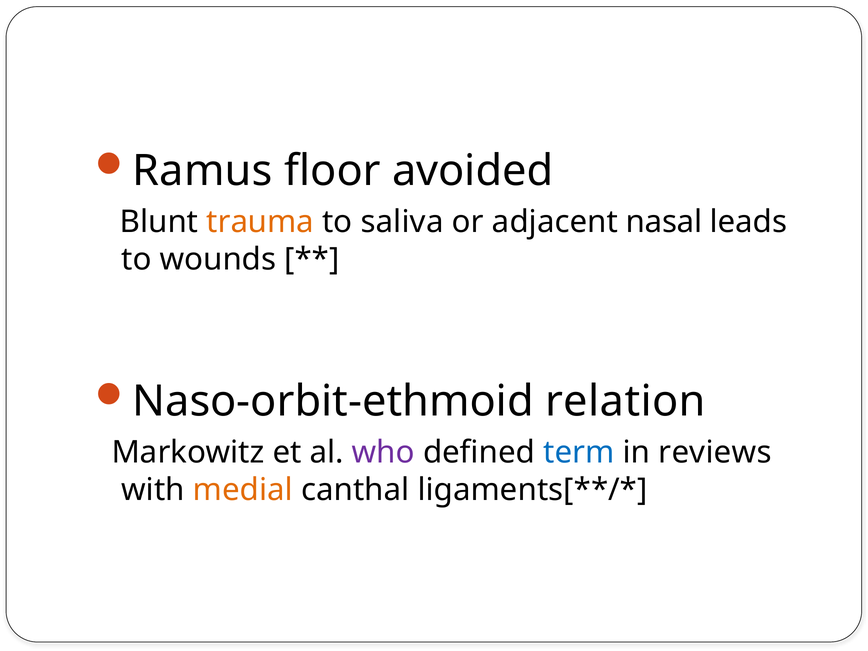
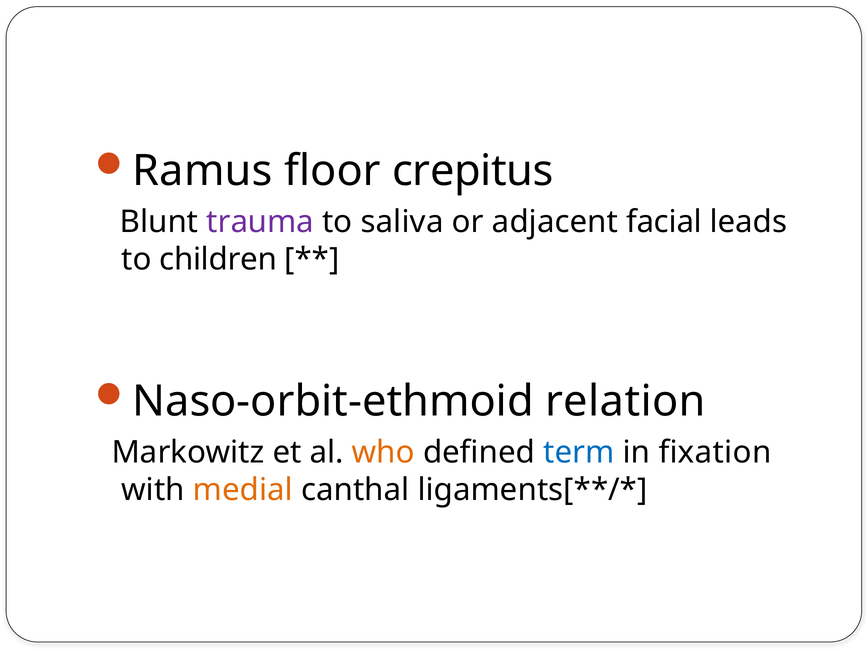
avoided: avoided -> crepitus
trauma colour: orange -> purple
nasal: nasal -> facial
wounds: wounds -> children
who colour: purple -> orange
reviews: reviews -> fixation
